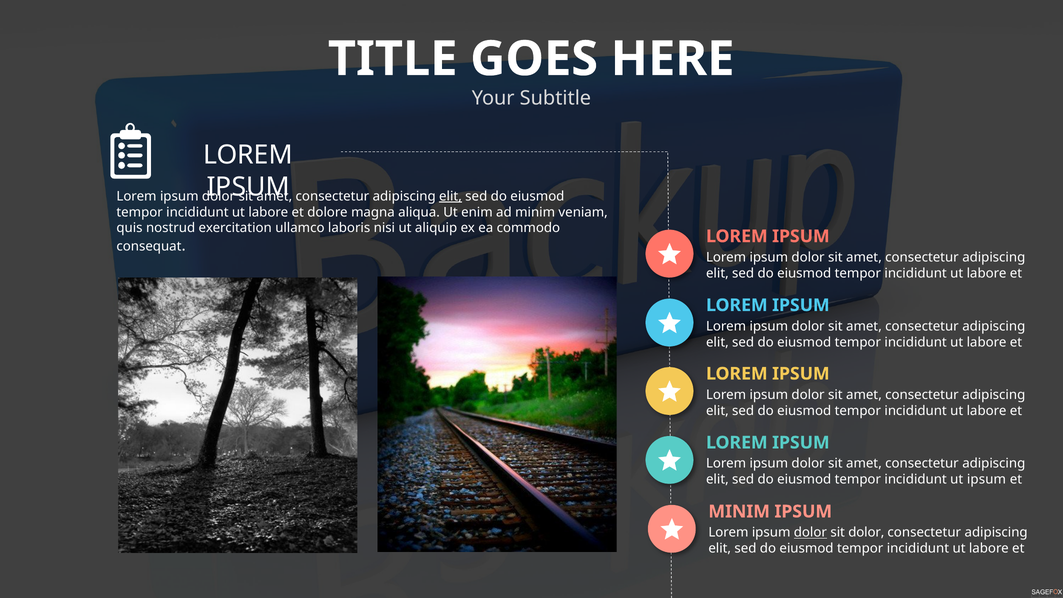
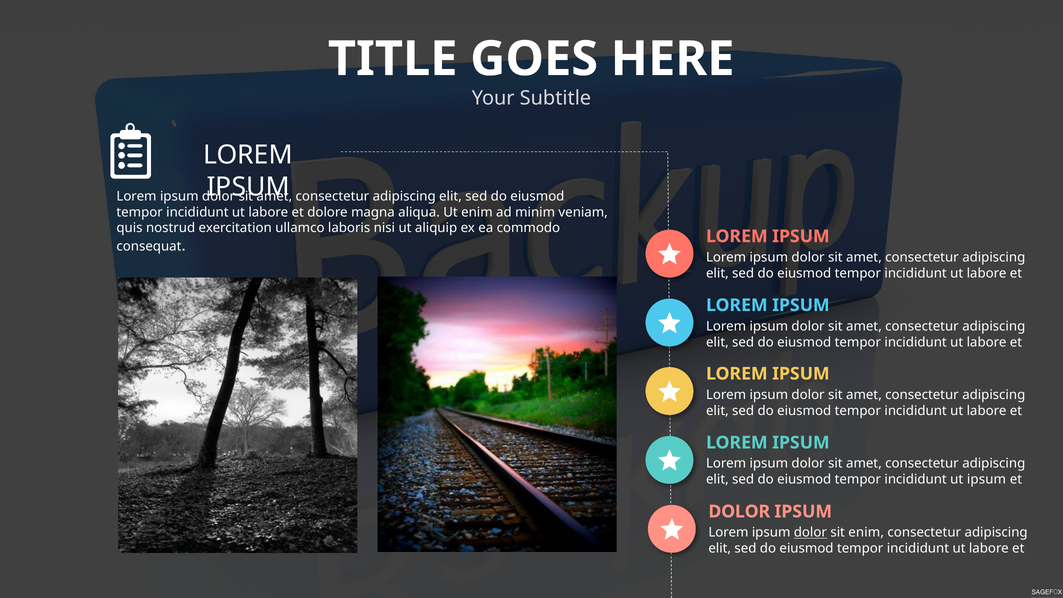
elit at (450, 196) underline: present -> none
MINIM at (739, 511): MINIM -> DOLOR
sit dolor: dolor -> enim
